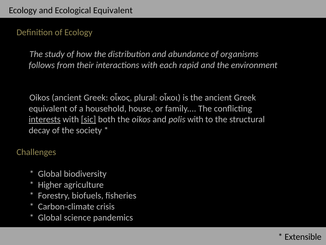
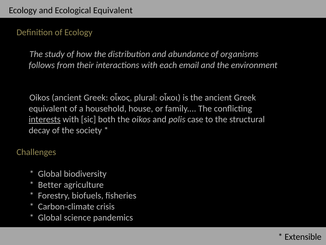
rapid: rapid -> email
sic underline: present -> none
polis with: with -> case
Higher: Higher -> Better
